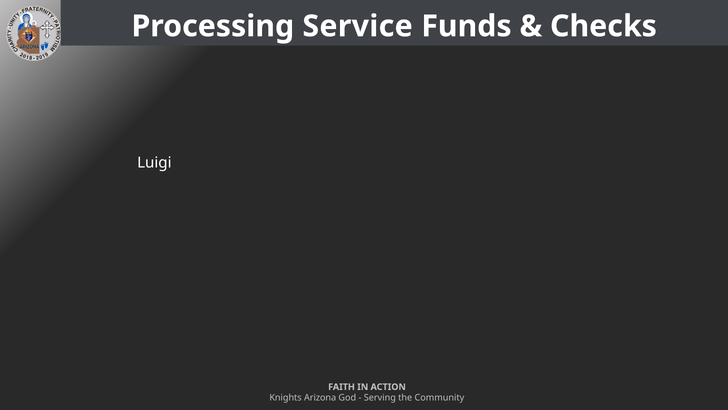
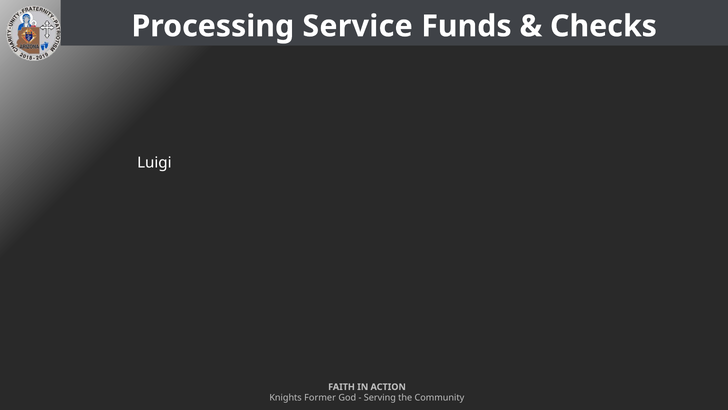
Arizona: Arizona -> Former
